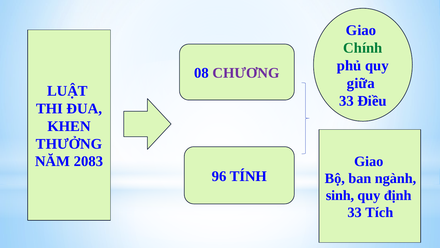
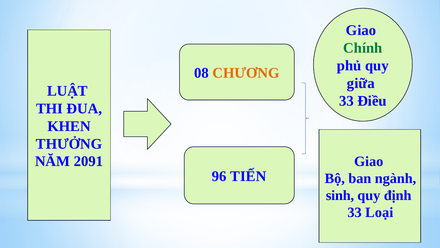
CHƯƠNG colour: purple -> orange
2083: 2083 -> 2091
TÍNH: TÍNH -> TIẾN
Tích: Tích -> Loại
